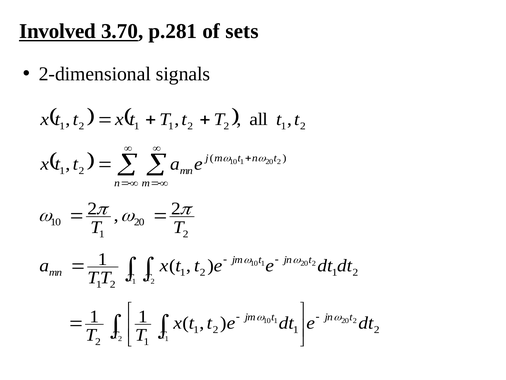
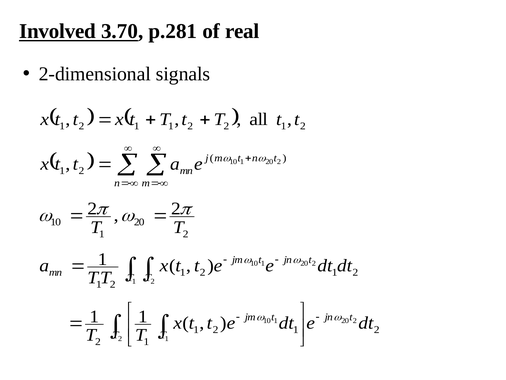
sets: sets -> real
